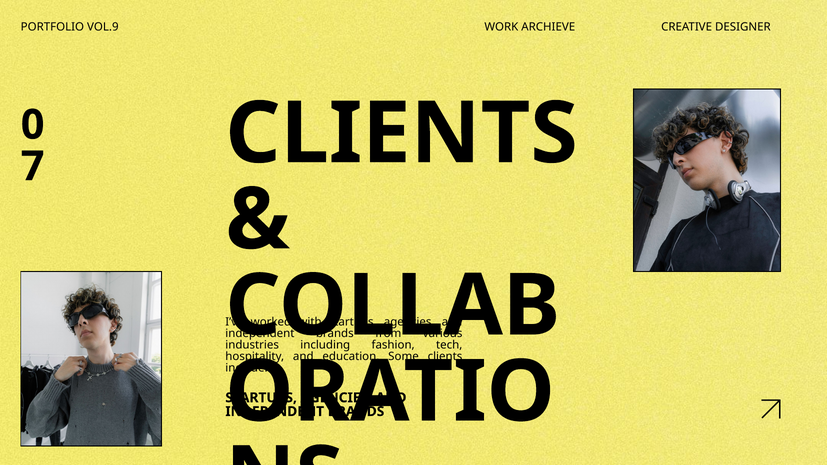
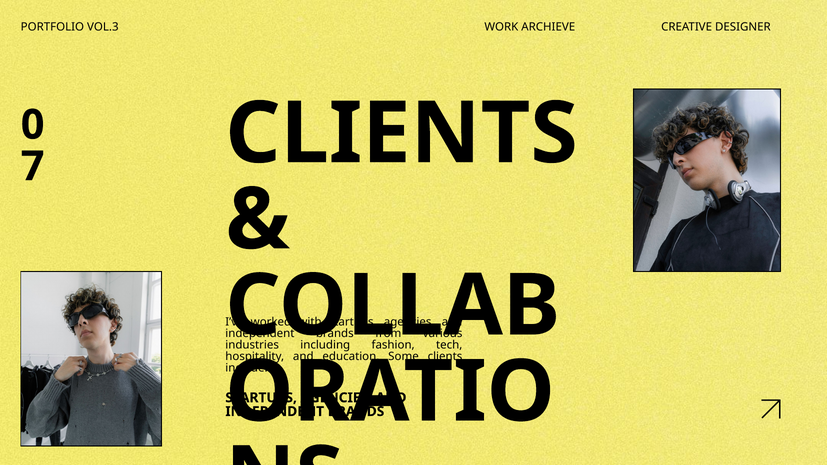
VOL.9: VOL.9 -> VOL.3
